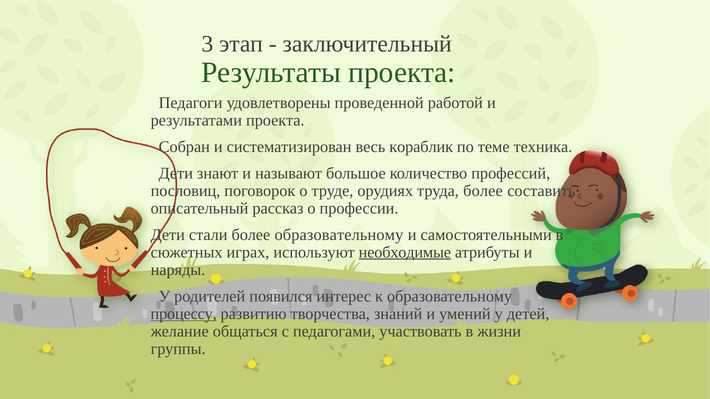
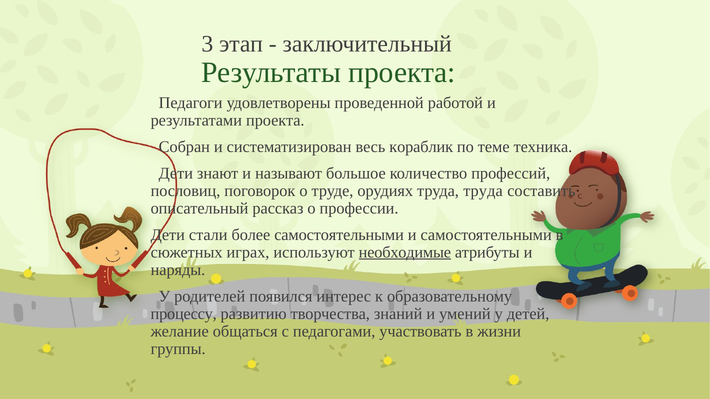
труда более: более -> труда
более образовательному: образовательному -> самостоятельными
процессу underline: present -> none
